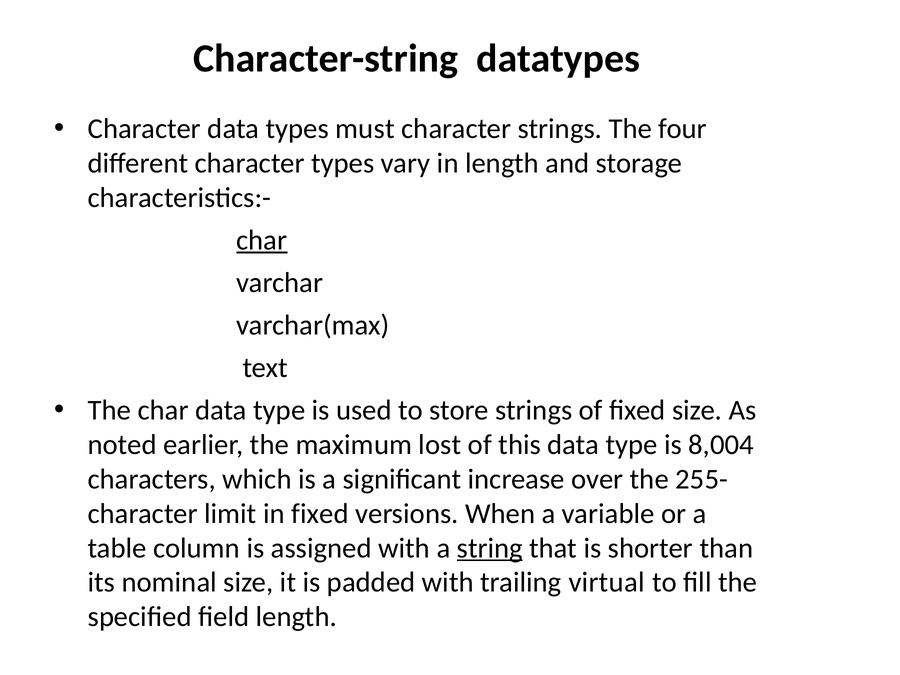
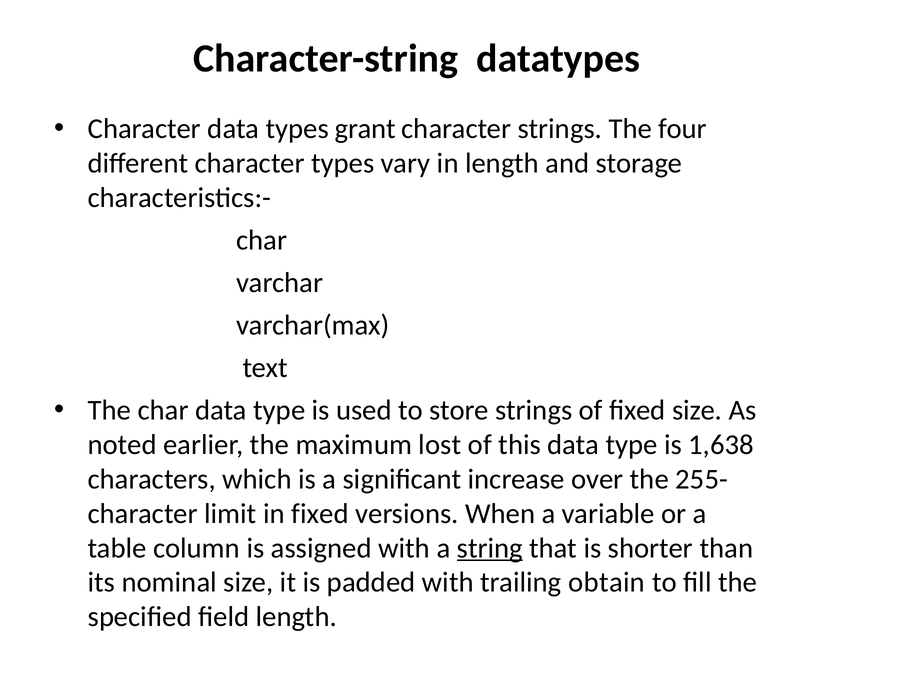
must: must -> grant
char at (262, 240) underline: present -> none
8,004: 8,004 -> 1,638
virtual: virtual -> obtain
